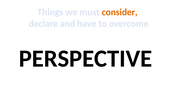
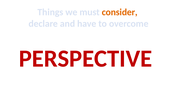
PERSPECTIVE colour: black -> red
